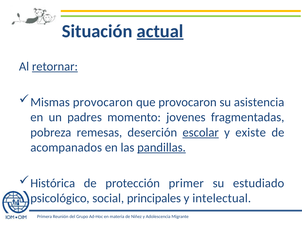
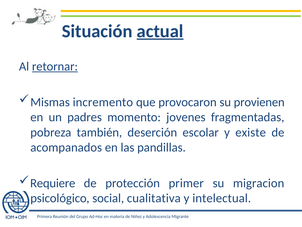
Mismas provocaron: provocaron -> incremento
asistencia: asistencia -> provienen
remesas: remesas -> también
escolar underline: present -> none
pandillas underline: present -> none
Histórica: Histórica -> Requiere
estudiado: estudiado -> migracion
principales: principales -> cualitativa
